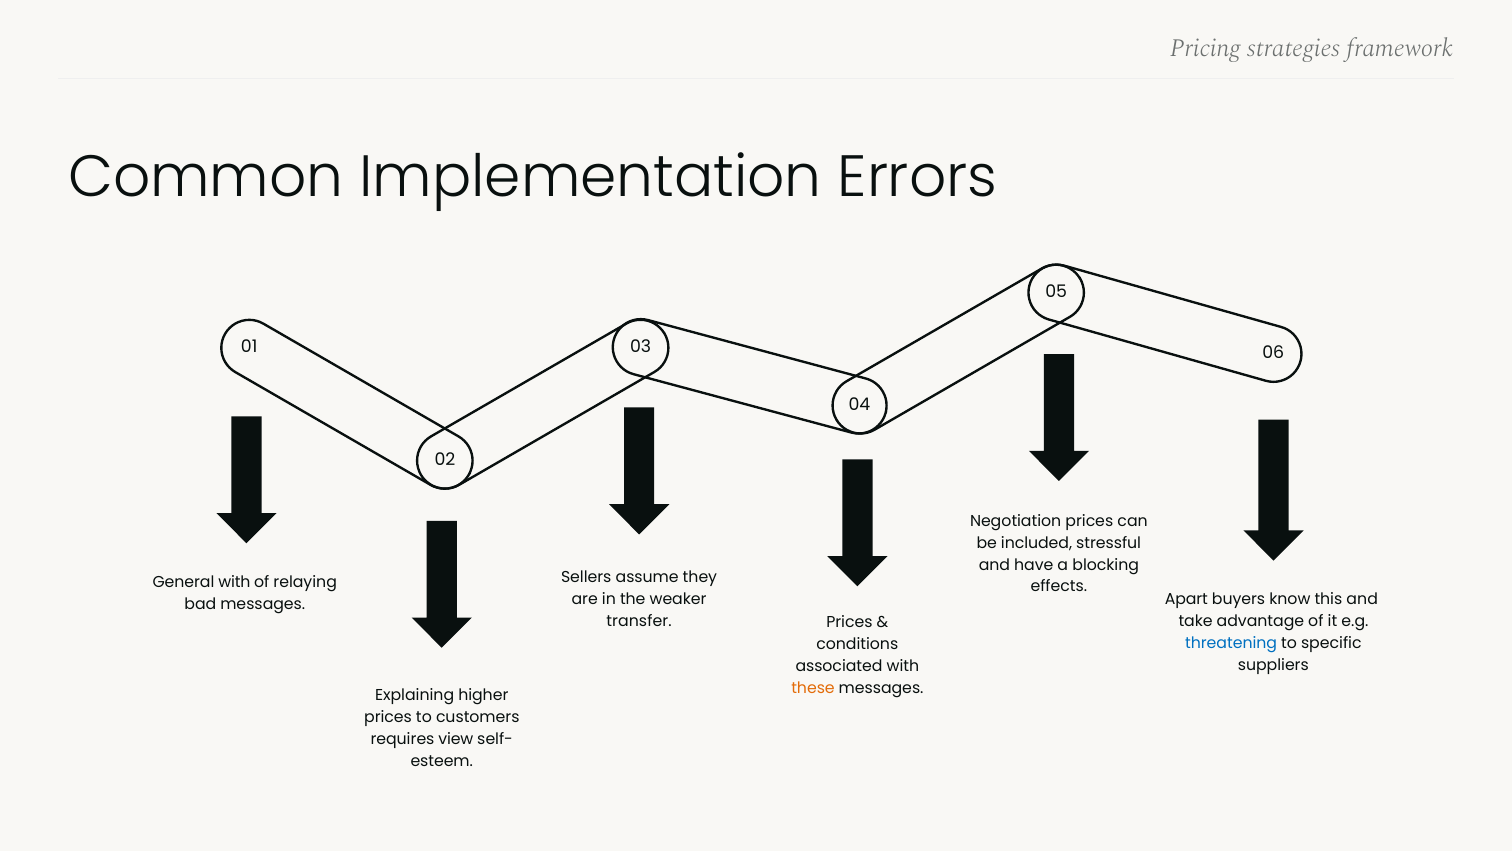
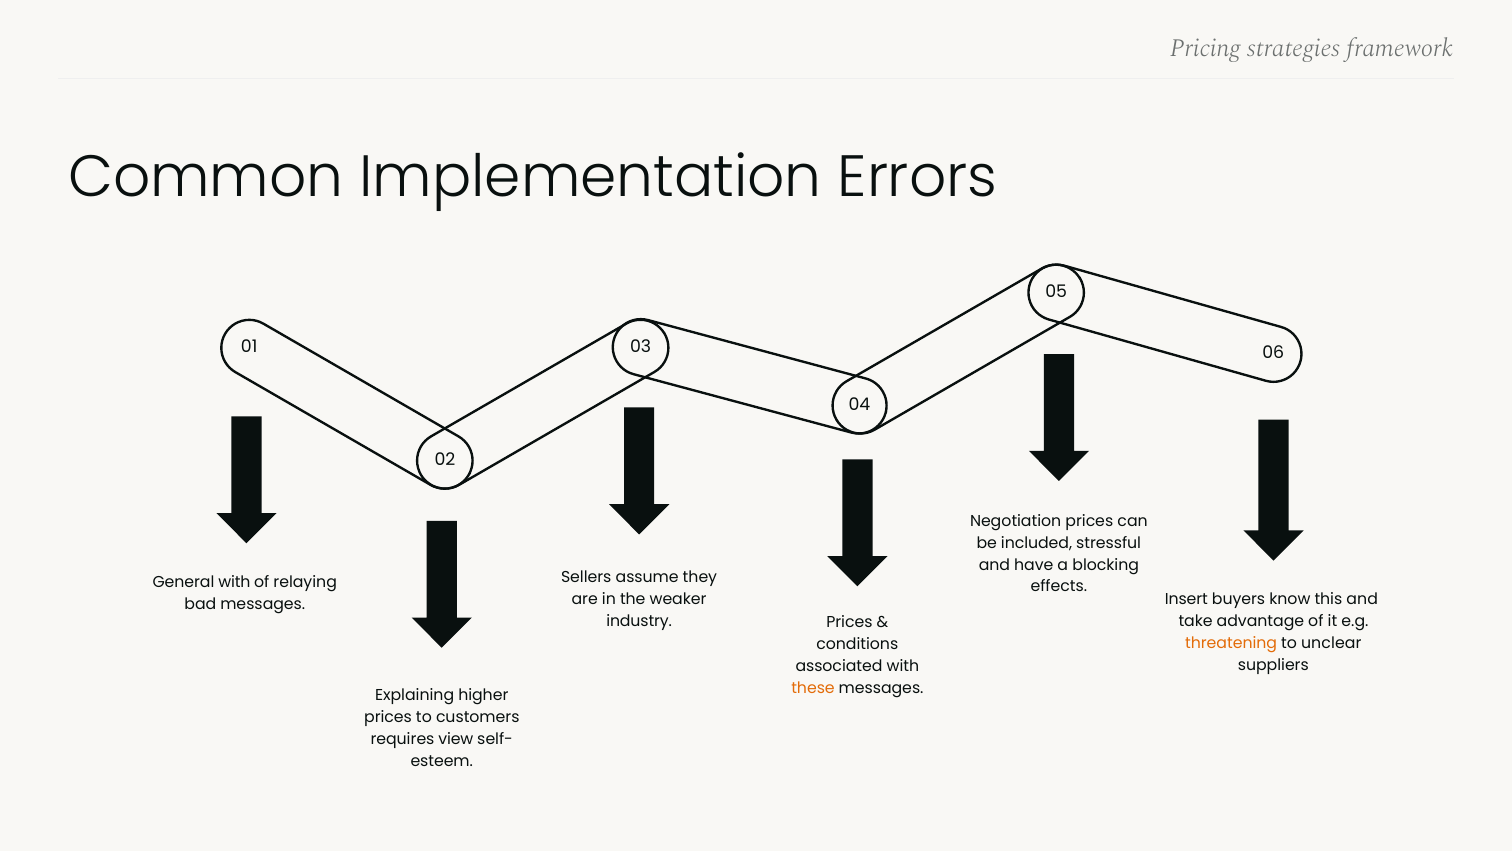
Apart: Apart -> Insert
transfer: transfer -> industry
threatening colour: blue -> orange
specific: specific -> unclear
